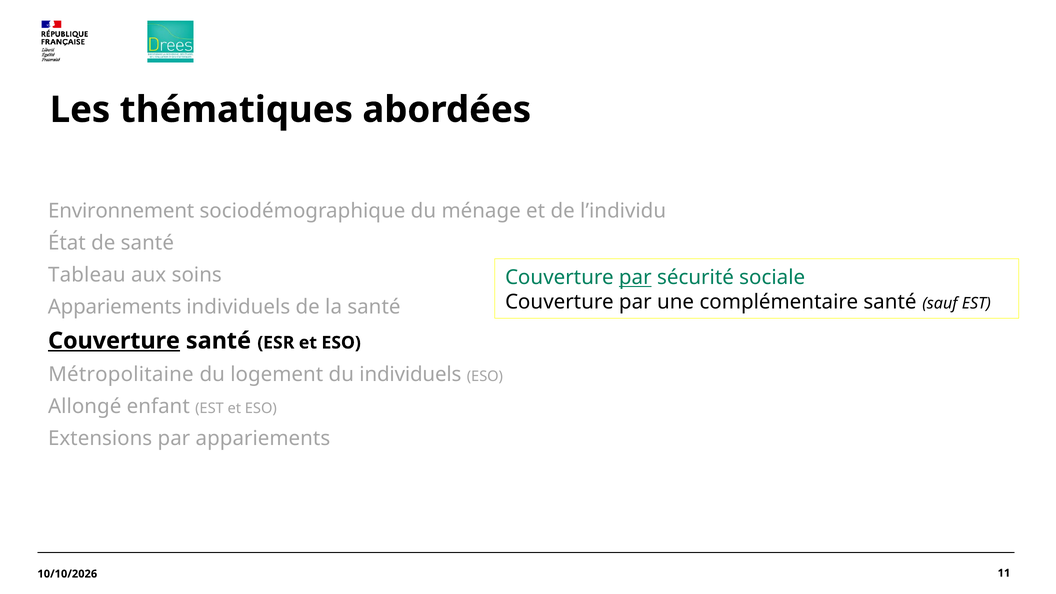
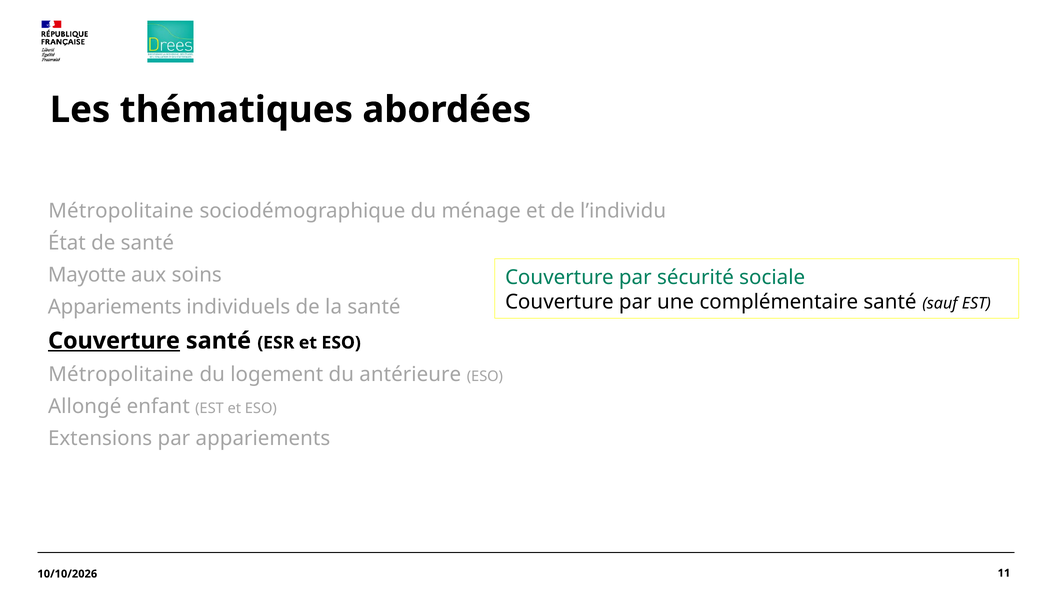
Environnement at (121, 211): Environnement -> Métropolitaine
Tableau: Tableau -> Mayotte
par at (635, 278) underline: present -> none
du individuels: individuels -> antérieure
